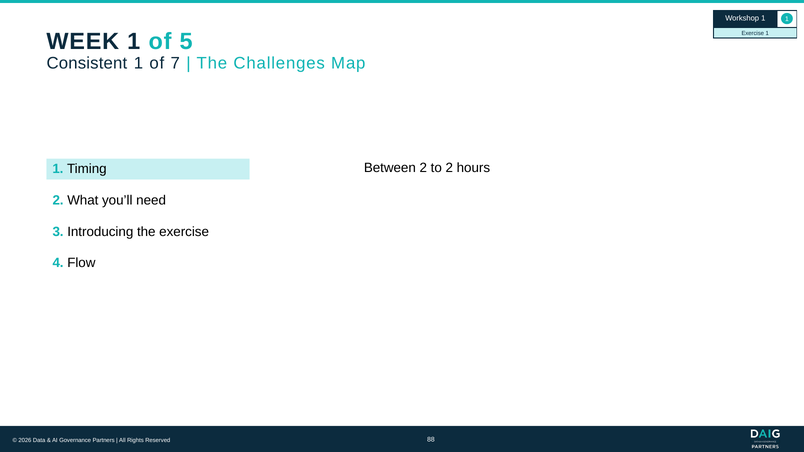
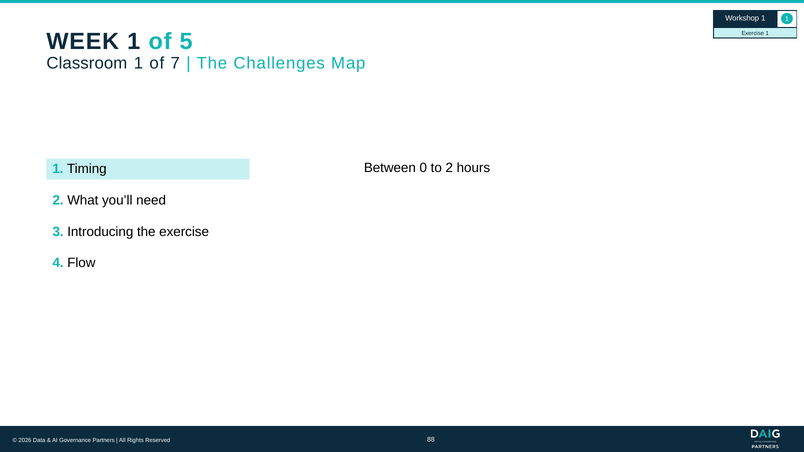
Consistent: Consistent -> Classroom
Between 2: 2 -> 0
